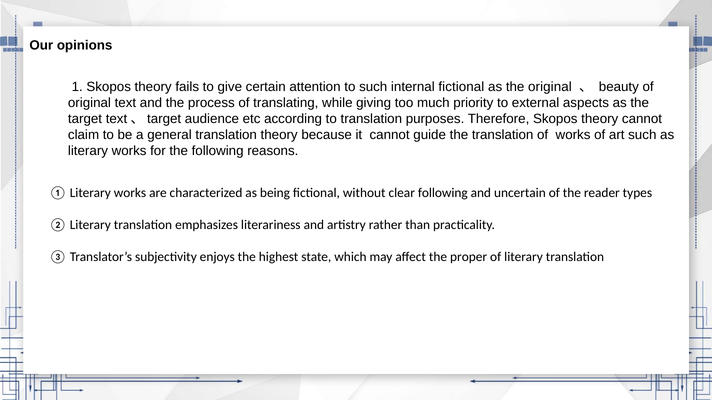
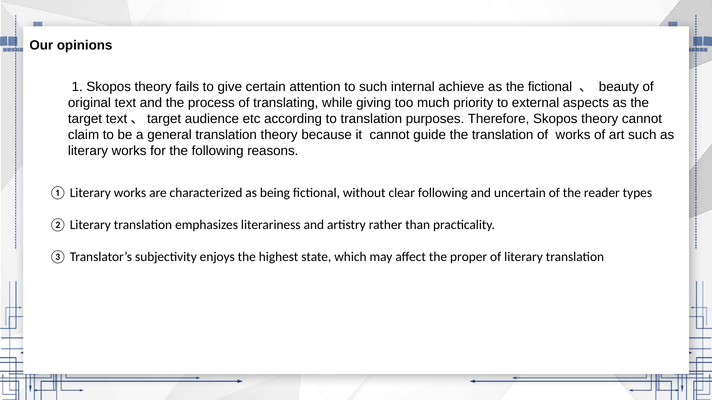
internal fictional: fictional -> achieve
the original: original -> fictional
